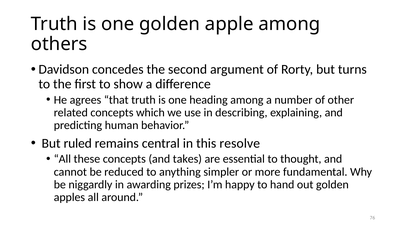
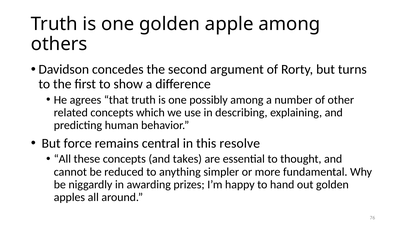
heading: heading -> possibly
ruled: ruled -> force
